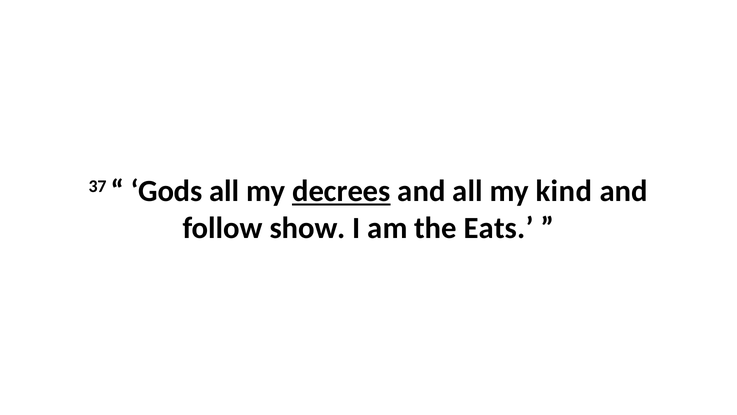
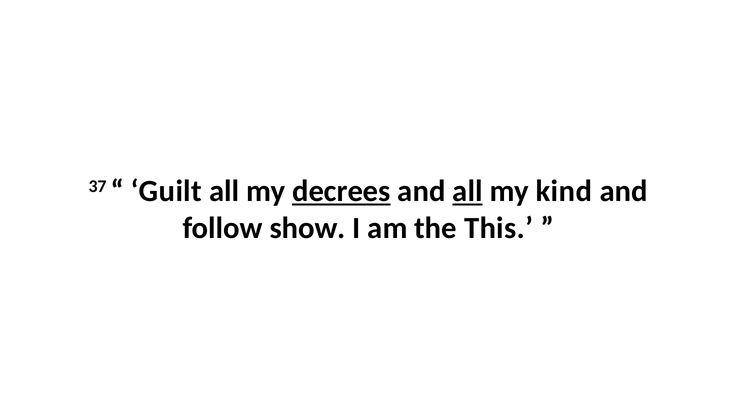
Gods: Gods -> Guilt
all at (468, 191) underline: none -> present
Eats: Eats -> This
